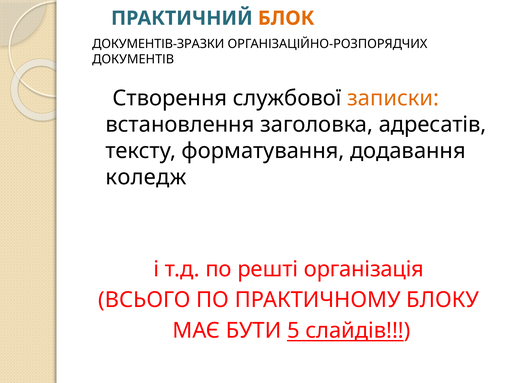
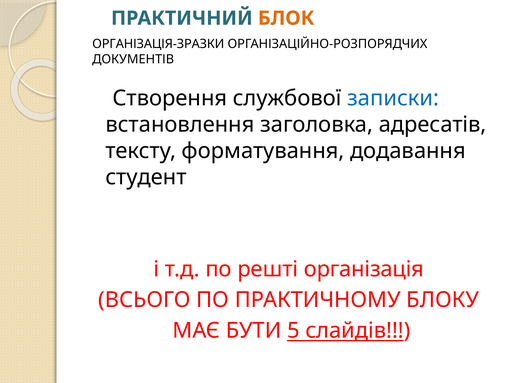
ДОКУМЕНТІВ-ЗРАЗКИ: ДОКУМЕНТІВ-ЗРАЗКИ -> ОРГАНІЗАЦІЯ-ЗРАЗКИ
записки colour: orange -> blue
коледж: коледж -> студент
